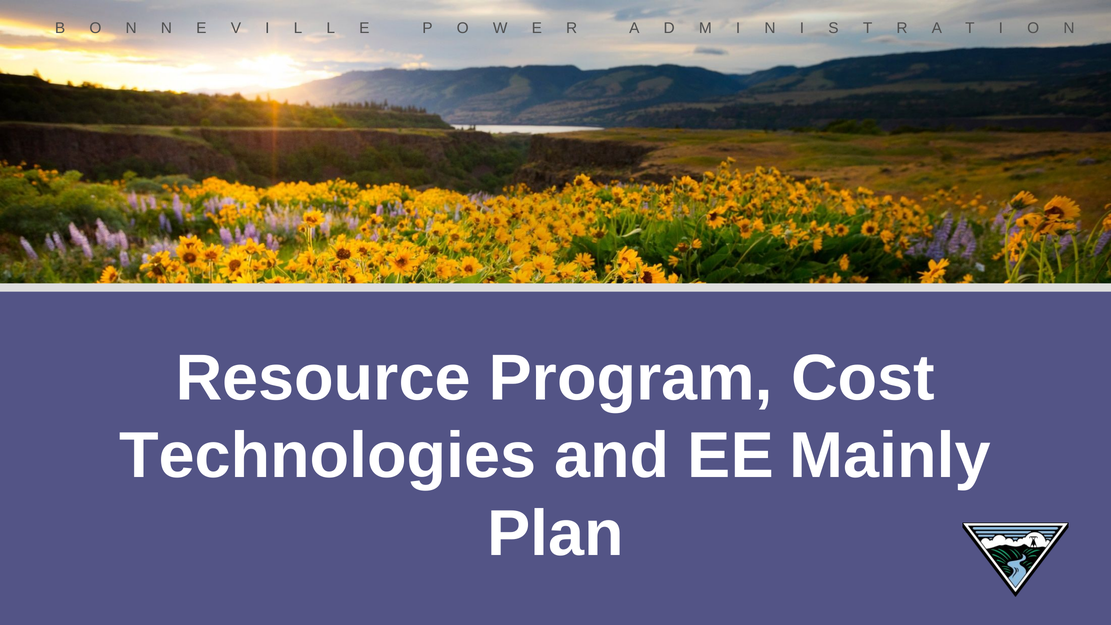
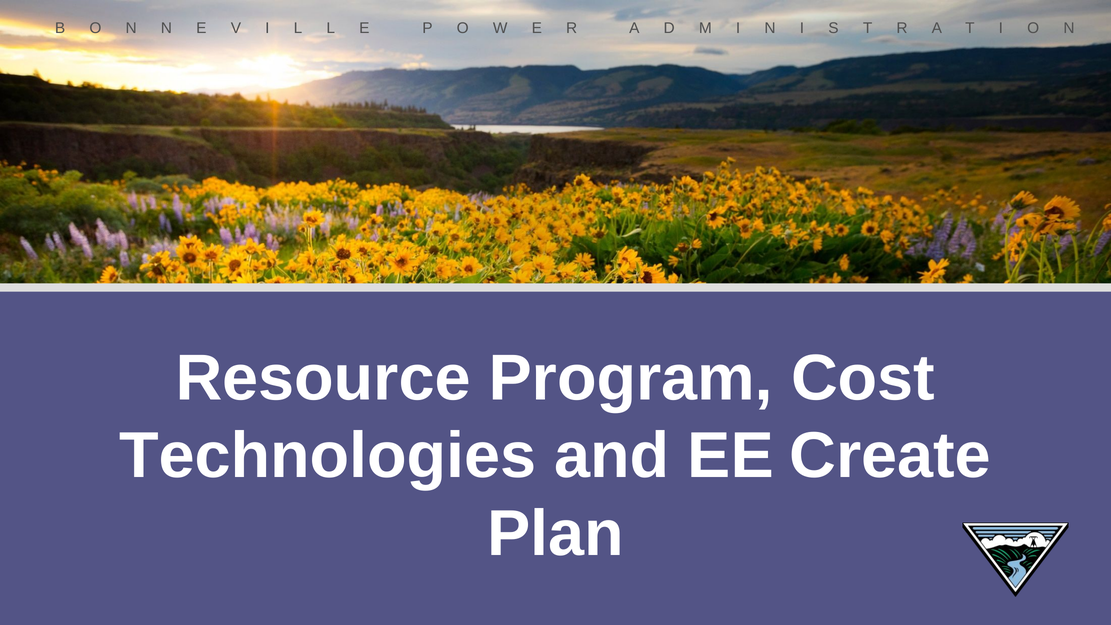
Mainly: Mainly -> Create
